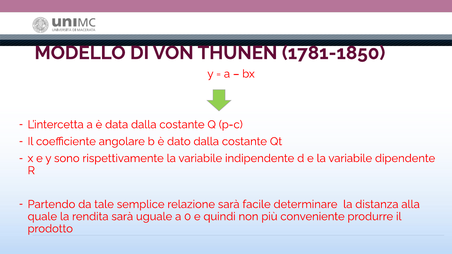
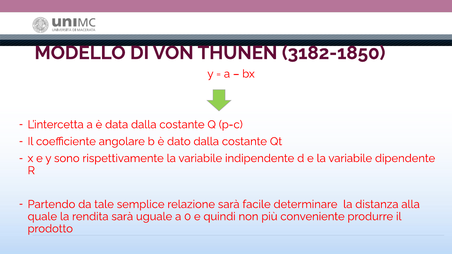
1781-1850: 1781-1850 -> 3182-1850
